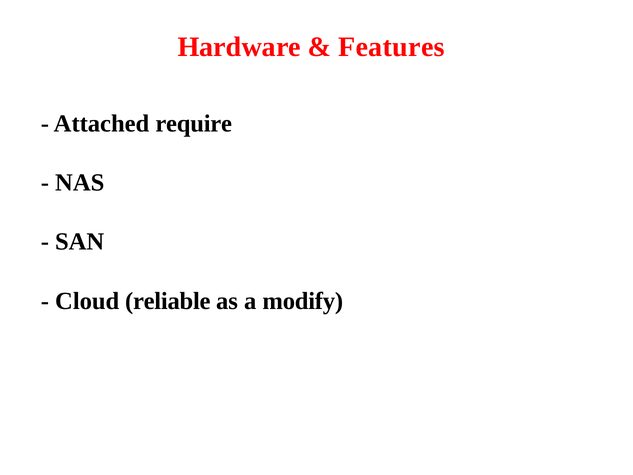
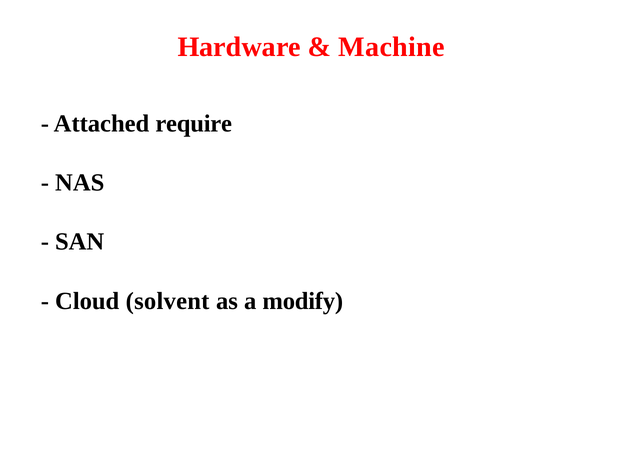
Features: Features -> Machine
reliable: reliable -> solvent
